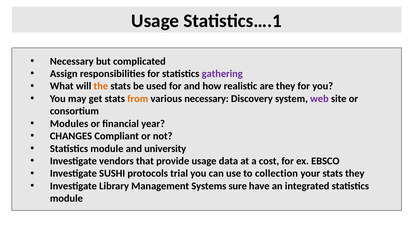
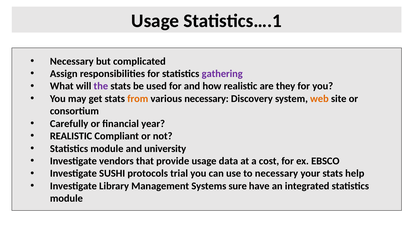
the colour: orange -> purple
web colour: purple -> orange
Modules: Modules -> Carefully
CHANGES at (71, 136): CHANGES -> REALISTIC
to collection: collection -> necessary
stats they: they -> help
